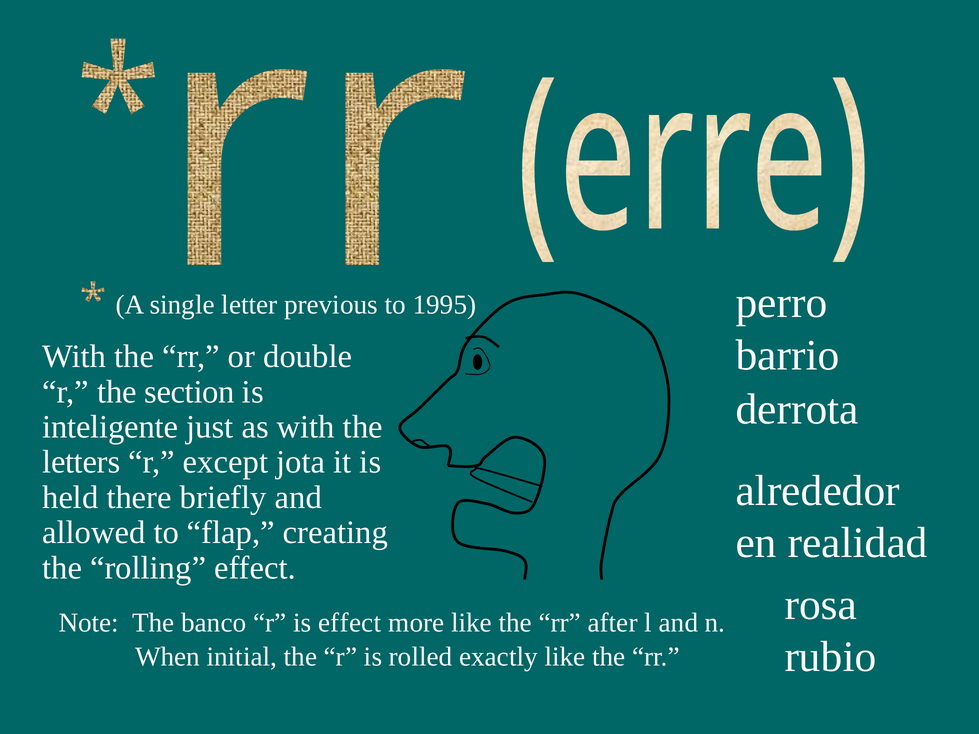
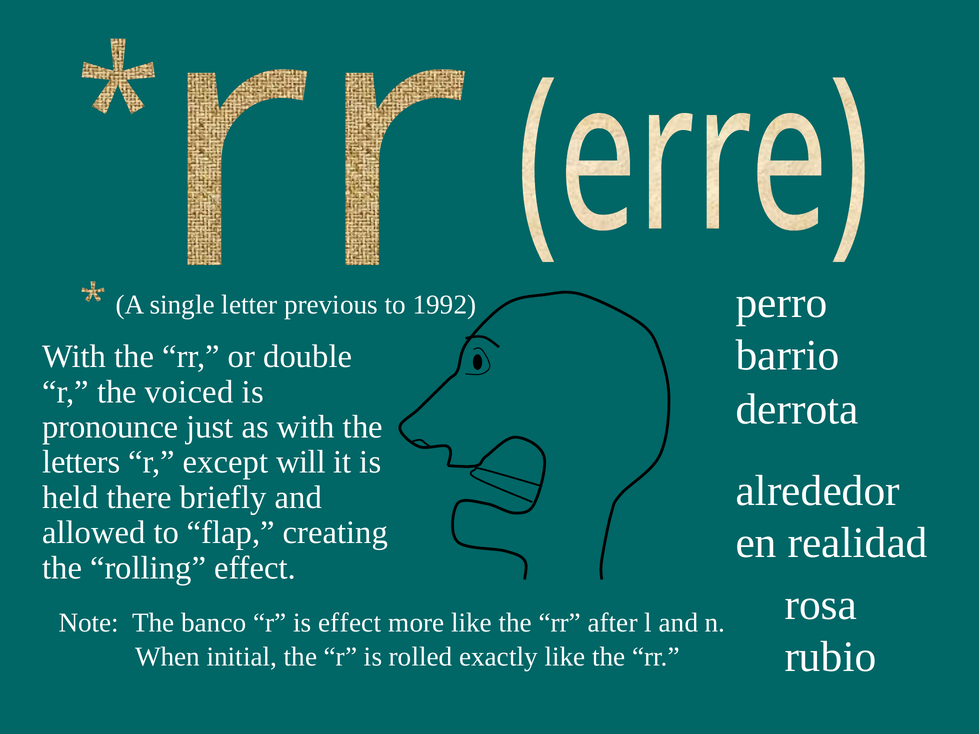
1995: 1995 -> 1992
section: section -> voiced
inteligente: inteligente -> pronounce
jota: jota -> will
